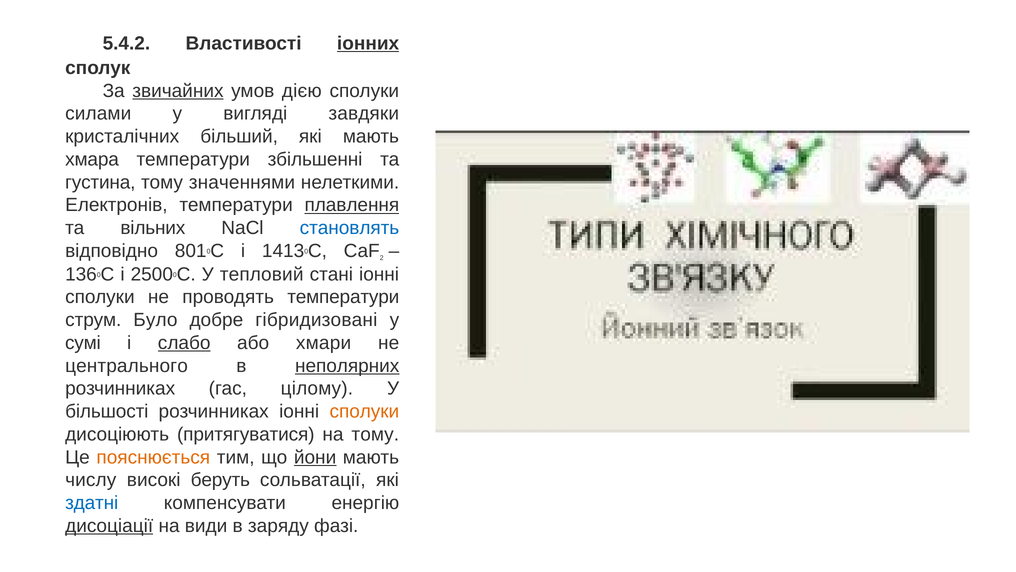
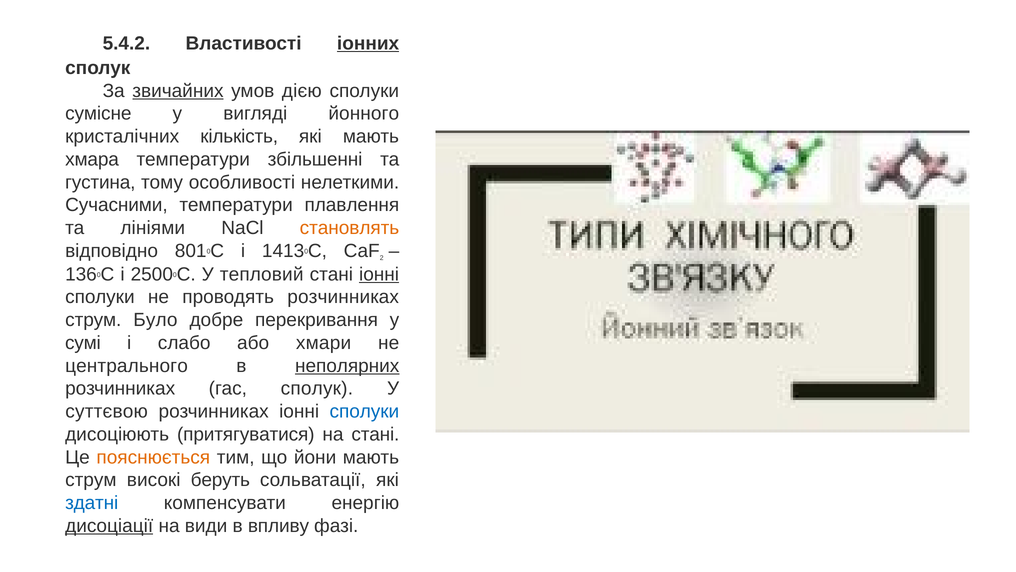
силами: силами -> сумісне
завдяки: завдяки -> йонного
більший: більший -> кількість
значеннями: значеннями -> особливості
Електронів: Електронів -> Сучасними
плавлення underline: present -> none
вільних: вільних -> лініями
становлять colour: blue -> orange
іонні at (379, 274) underline: none -> present
проводять температури: температури -> розчинниках
гібридизовані: гібридизовані -> перекривання
слабо underline: present -> none
гас цілому: цілому -> сполук
більшості: більшості -> суттєвою
сполуки at (364, 411) colour: orange -> blue
на тому: тому -> стані
йони underline: present -> none
числу at (91, 480): числу -> струм
заряду: заряду -> впливу
